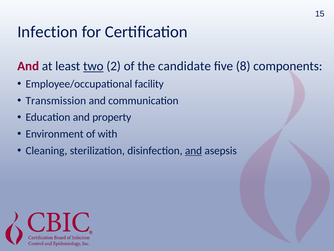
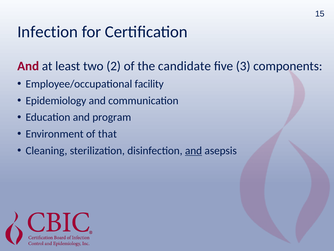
two underline: present -> none
8: 8 -> 3
Transmission: Transmission -> Epidemiology
property: property -> program
with: with -> that
